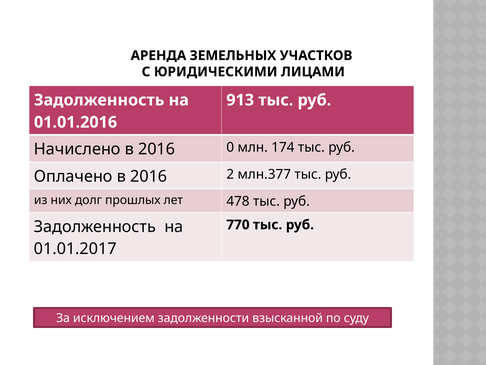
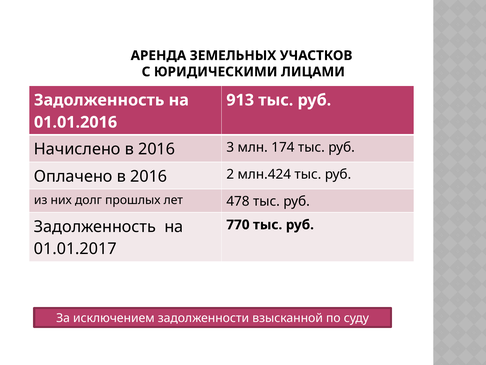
0: 0 -> 3
млн.377: млн.377 -> млн.424
